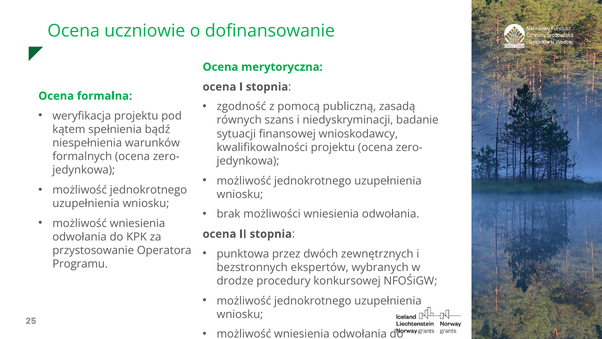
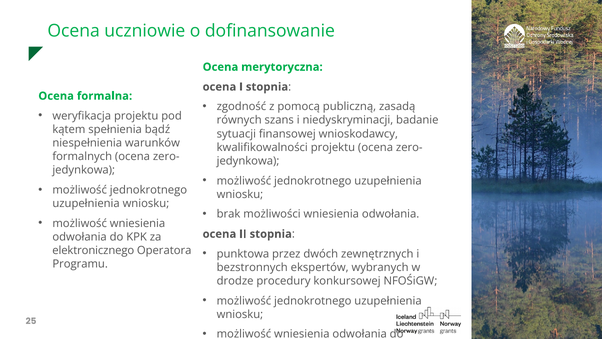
przystosowanie: przystosowanie -> elektronicznego
